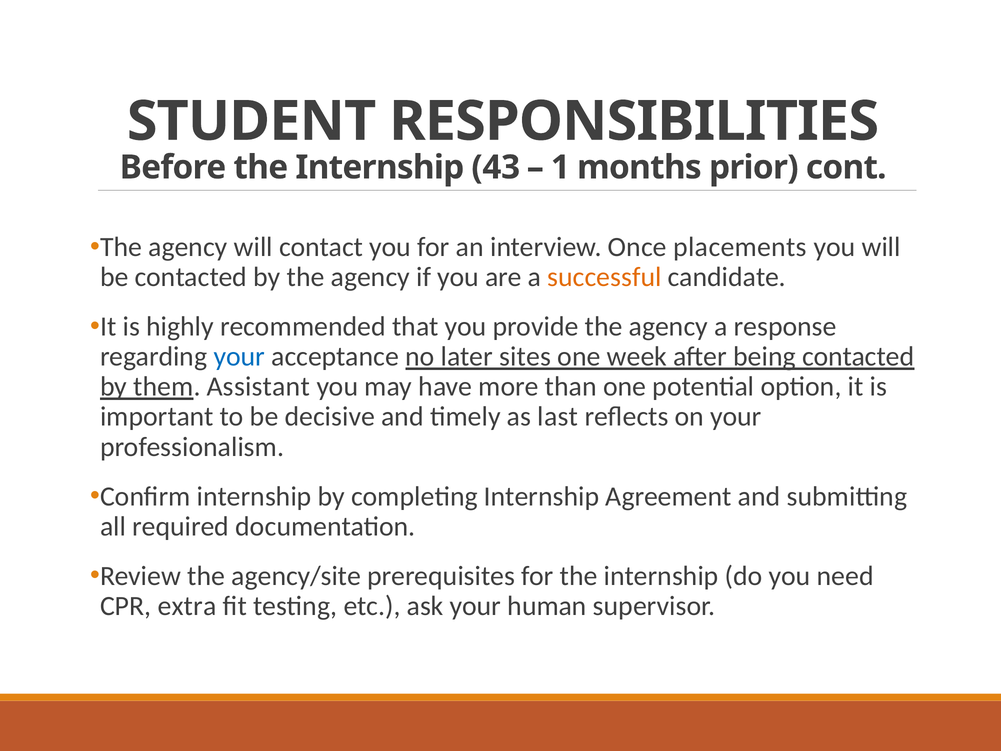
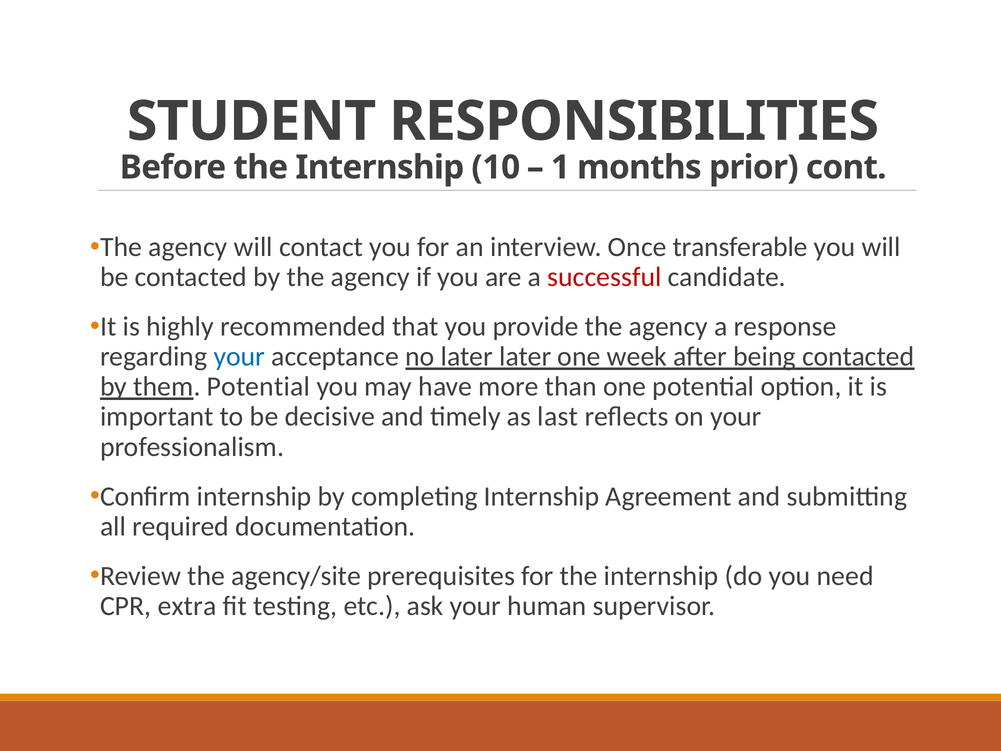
43: 43 -> 10
placements: placements -> transferable
successful colour: orange -> red
later sites: sites -> later
them Assistant: Assistant -> Potential
